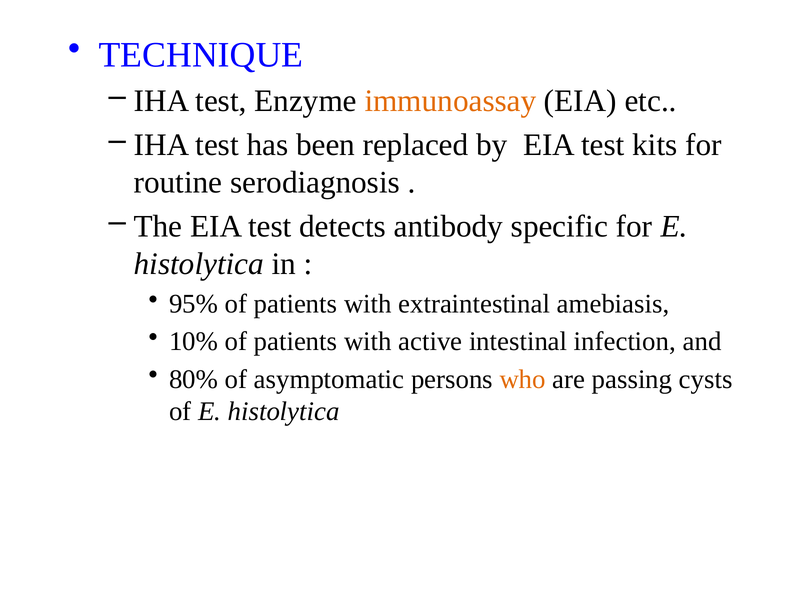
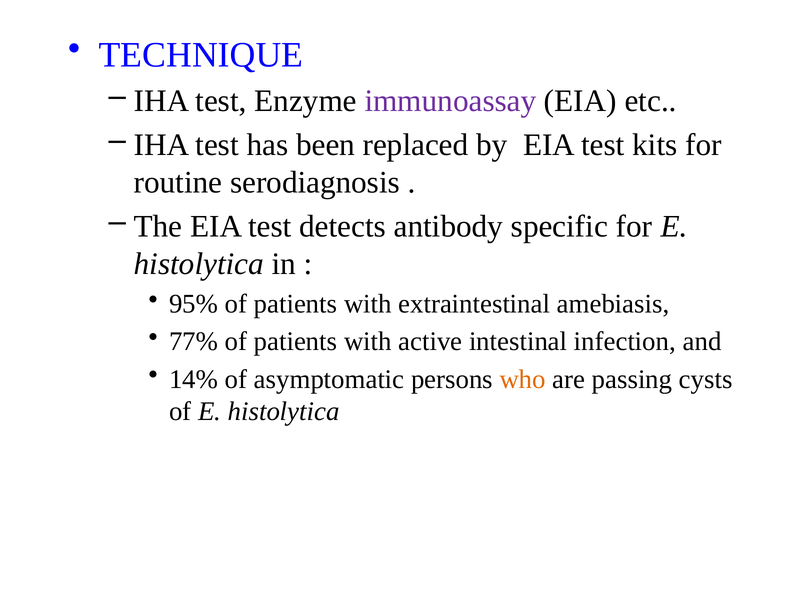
immunoassay colour: orange -> purple
10%: 10% -> 77%
80%: 80% -> 14%
